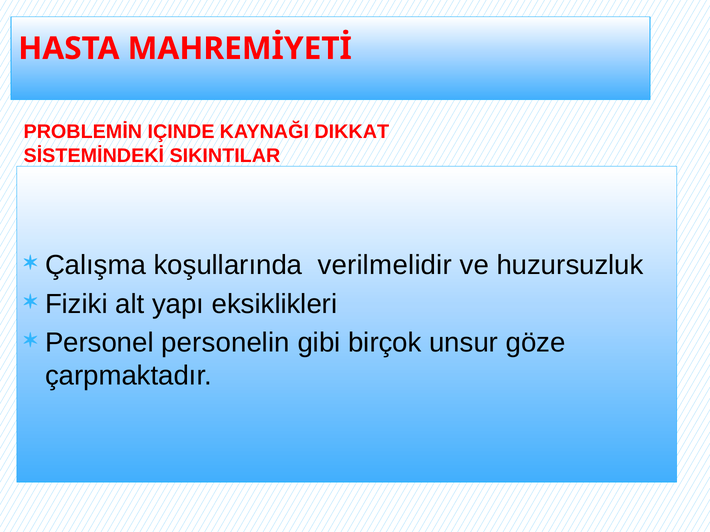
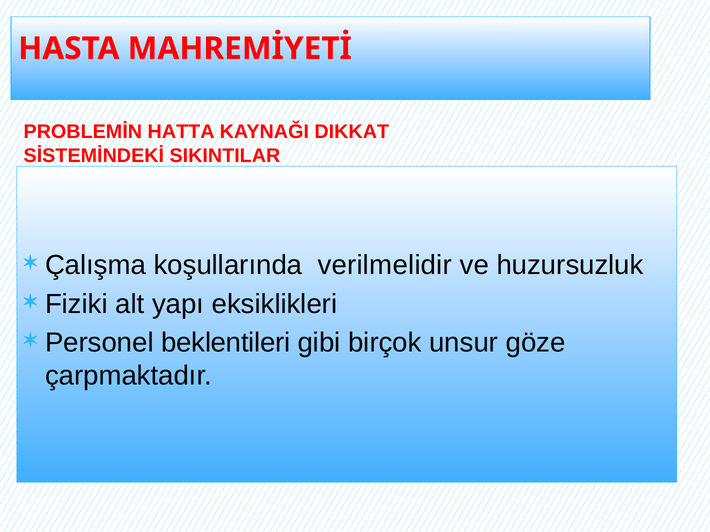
IÇINDE: IÇINDE -> HATTA
personelin: personelin -> beklentileri
